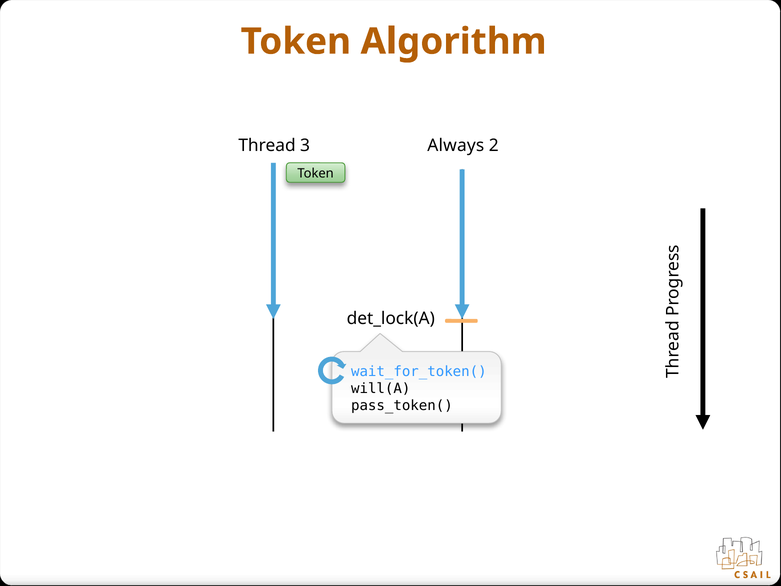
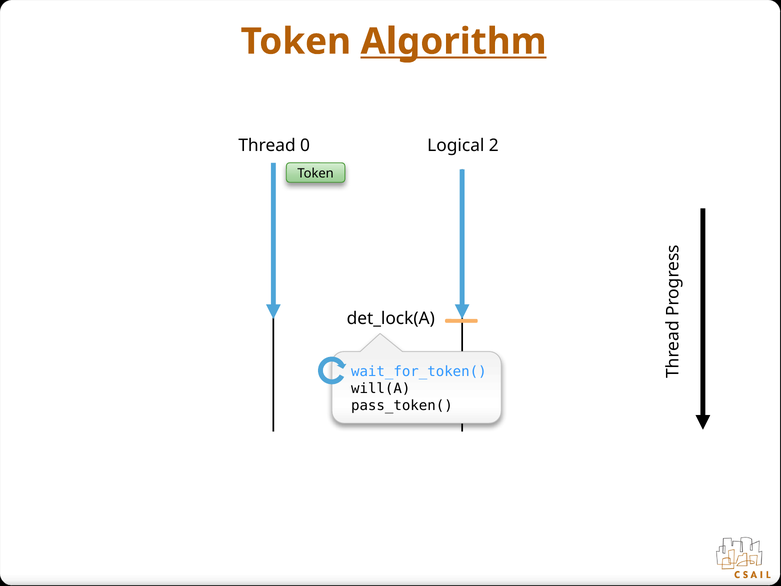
Algorithm underline: none -> present
3: 3 -> 0
Always: Always -> Logical
